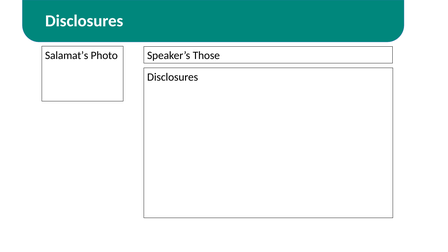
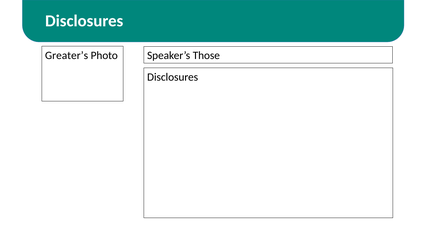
Salamat’s: Salamat’s -> Greater’s
